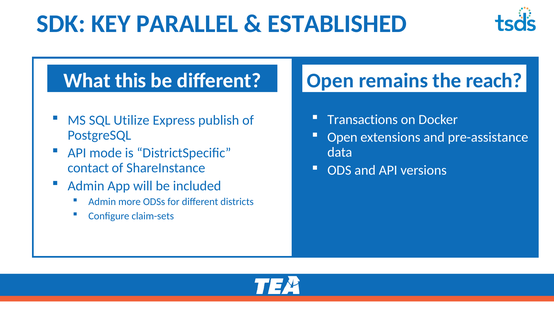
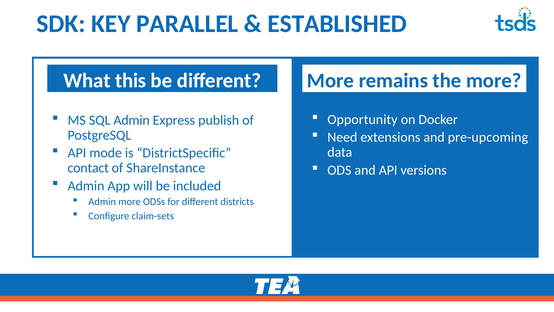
Open at (330, 81): Open -> More
the reach: reach -> more
Transactions: Transactions -> Opportunity
SQL Utilize: Utilize -> Admin
Open at (342, 137): Open -> Need
pre-assistance: pre-assistance -> pre-upcoming
